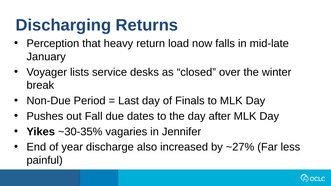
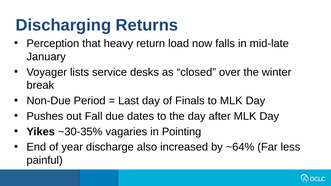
Jennifer: Jennifer -> Pointing
~27%: ~27% -> ~64%
